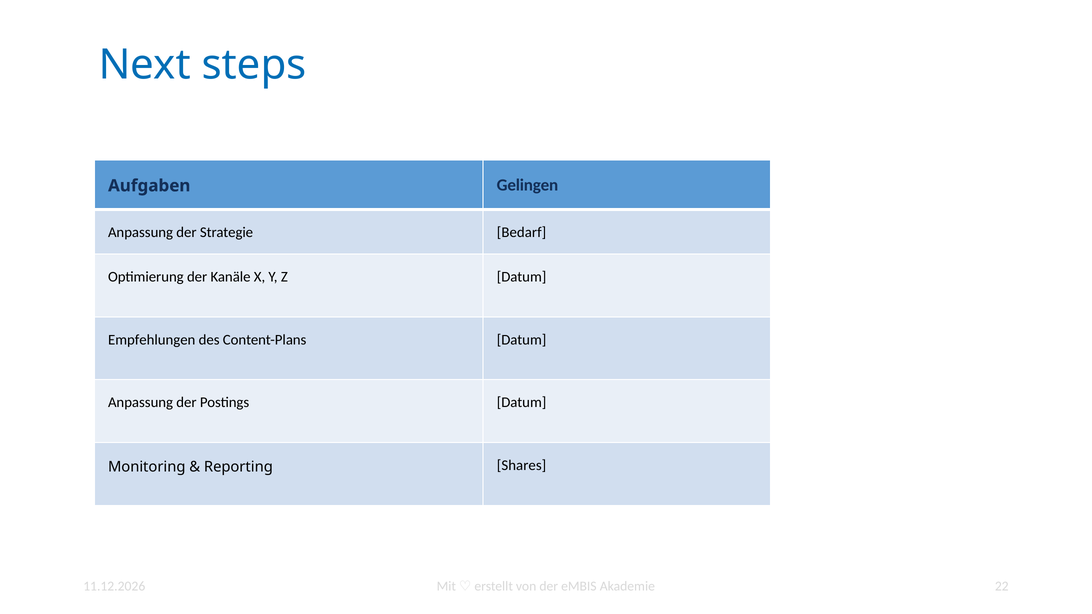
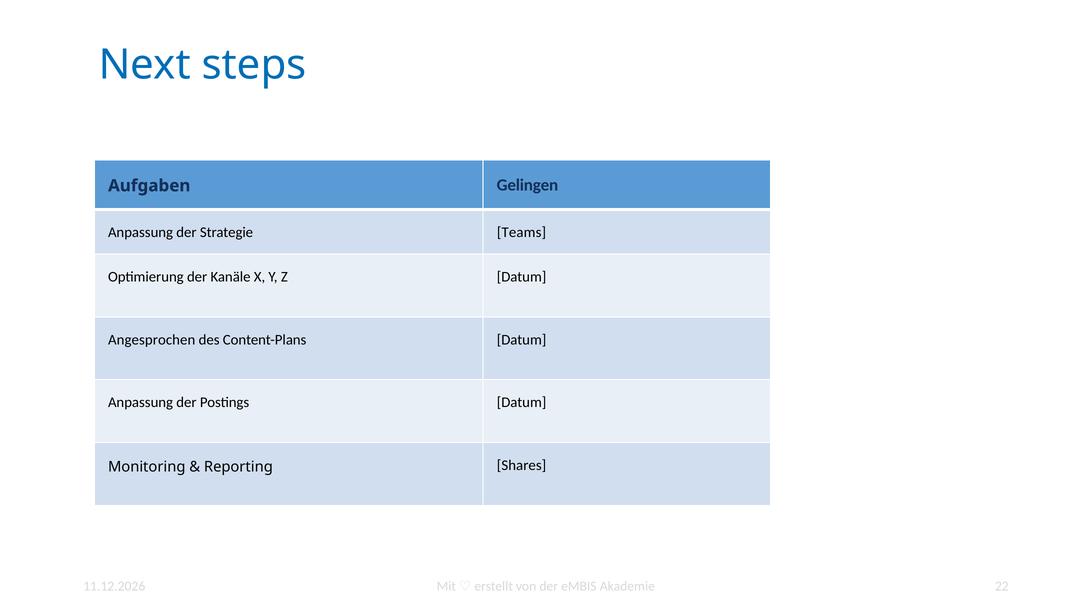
Bedarf: Bedarf -> Teams
Empfehlungen: Empfehlungen -> Angesprochen
